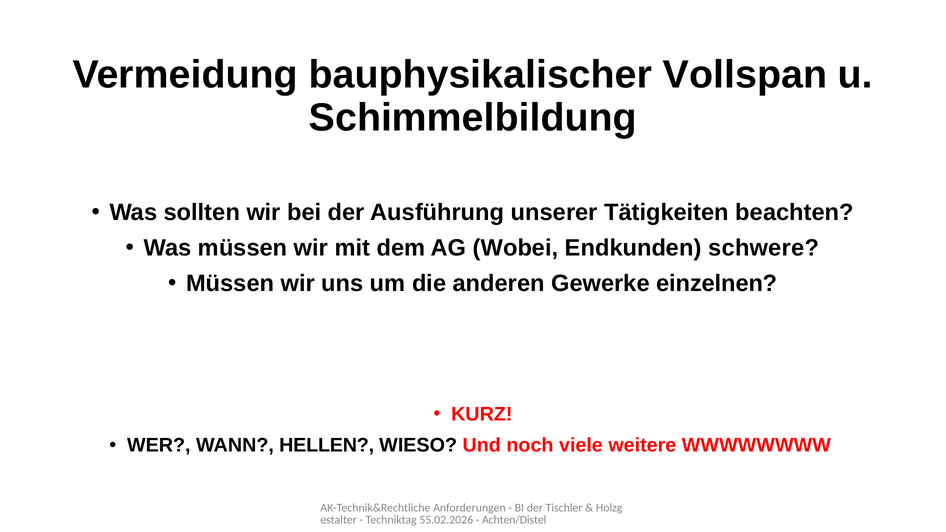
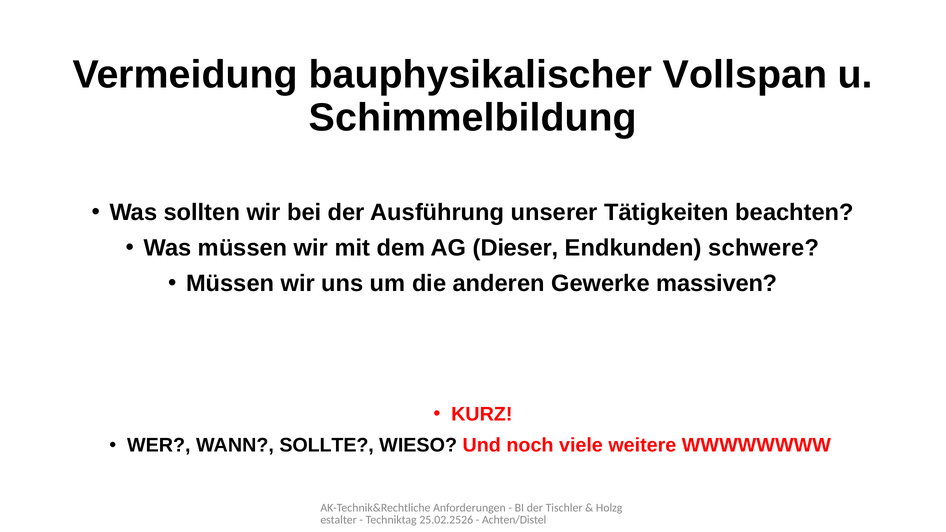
Wobei: Wobei -> Dieser
einzelnen: einzelnen -> massiven
HELLEN: HELLEN -> SOLLTE
55.02.2026: 55.02.2026 -> 25.02.2526
